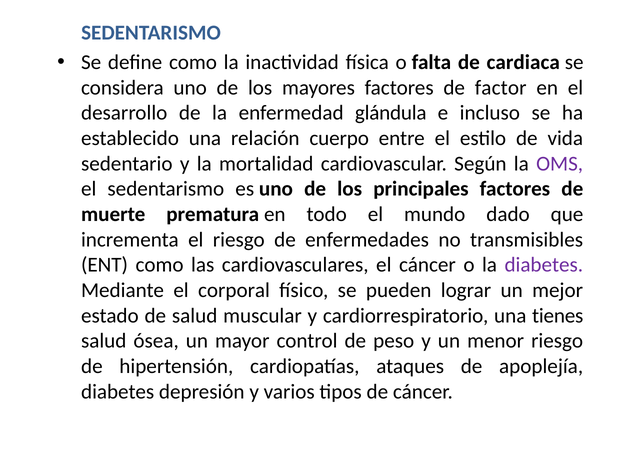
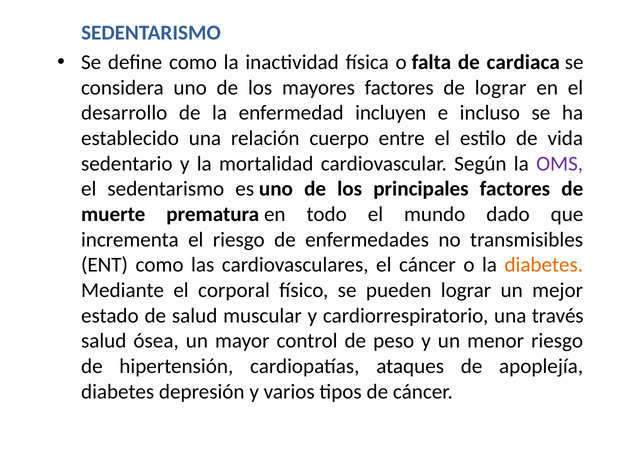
de factor: factor -> lograr
glándula: glándula -> incluyen
diabetes at (544, 265) colour: purple -> orange
tienes: tienes -> través
